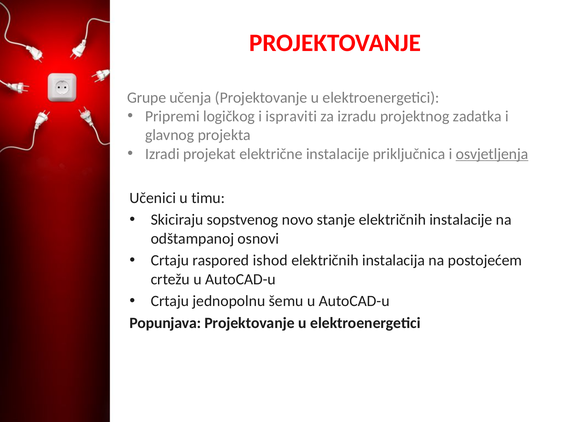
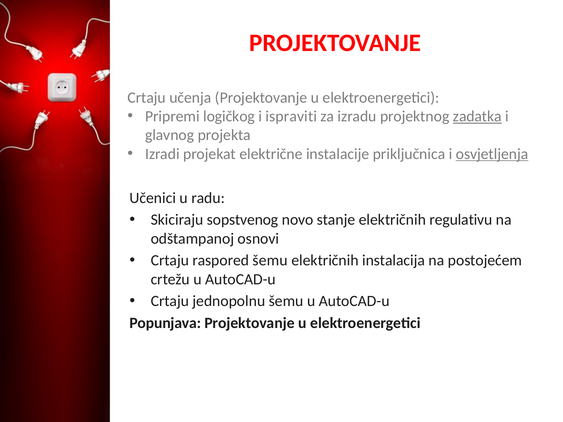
Grupe at (147, 98): Grupe -> Crtaju
zadatka underline: none -> present
timu: timu -> radu
električnih instalacije: instalacije -> regulativu
raspored ishod: ishod -> šemu
